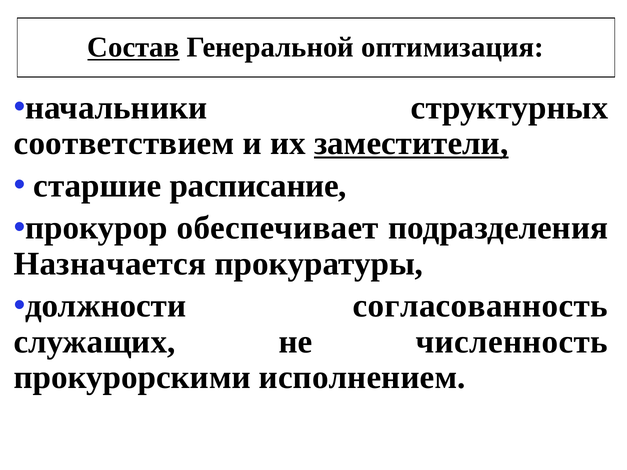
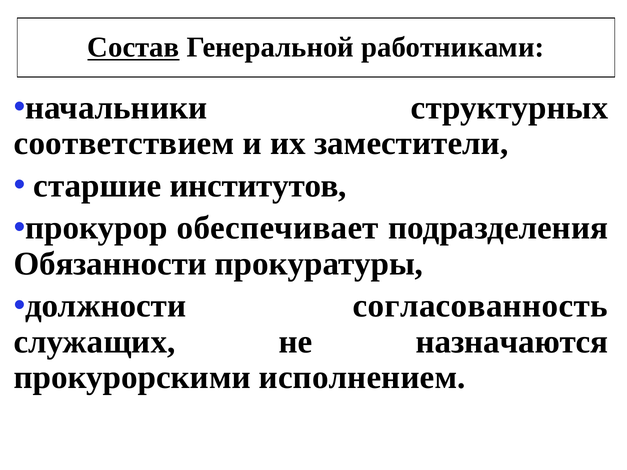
оптимизация: оптимизация -> работниками
заместители underline: present -> none
расписание: расписание -> институтов
Назначается: Назначается -> Обязанности
численность: численность -> назначаются
